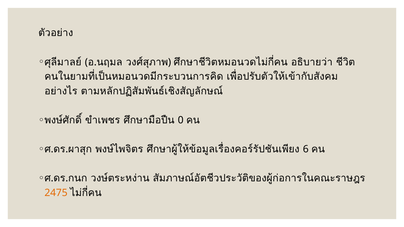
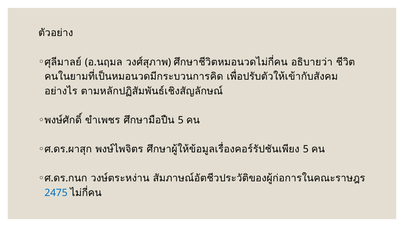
0 at (181, 120): 0 -> 5
6 at (306, 149): 6 -> 5
2475 colour: orange -> blue
